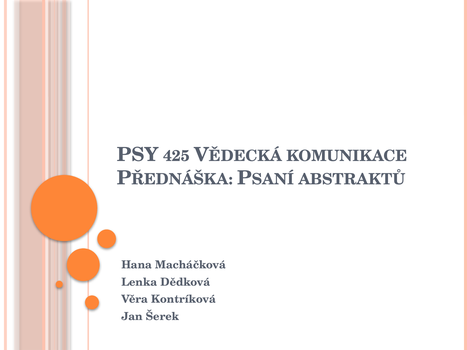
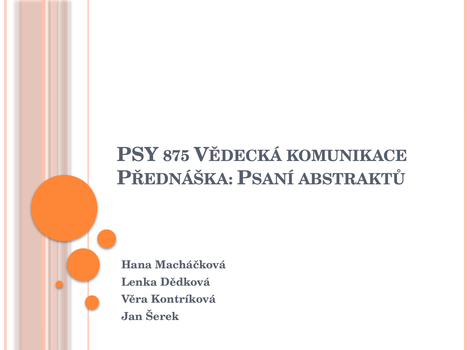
425: 425 -> 875
